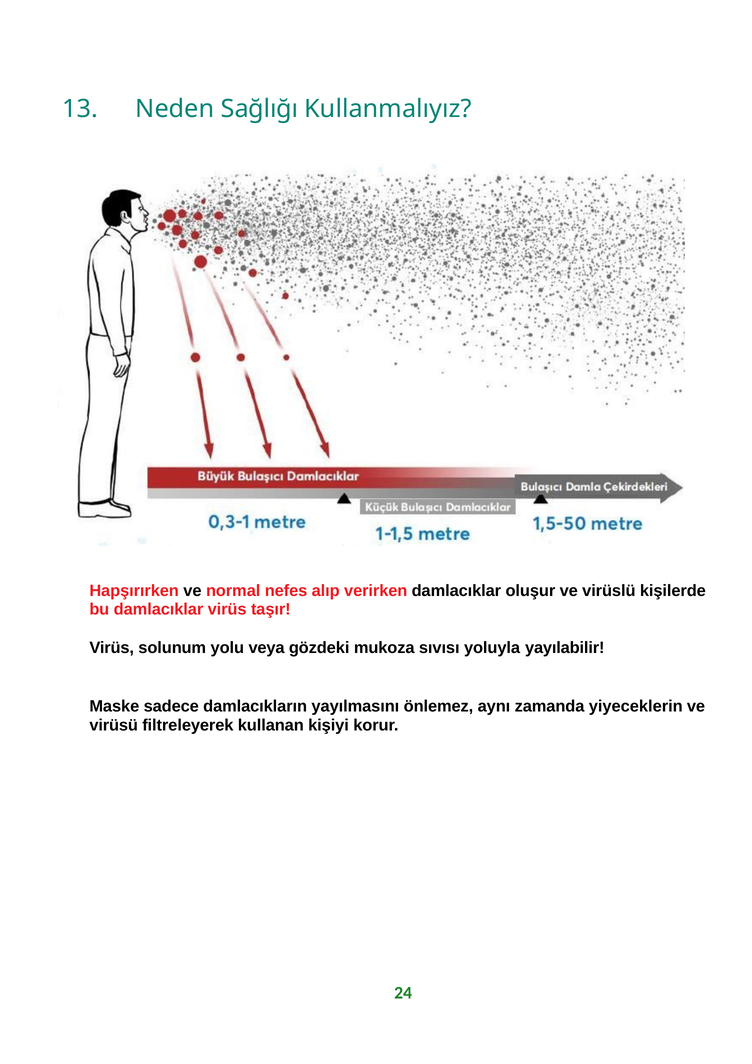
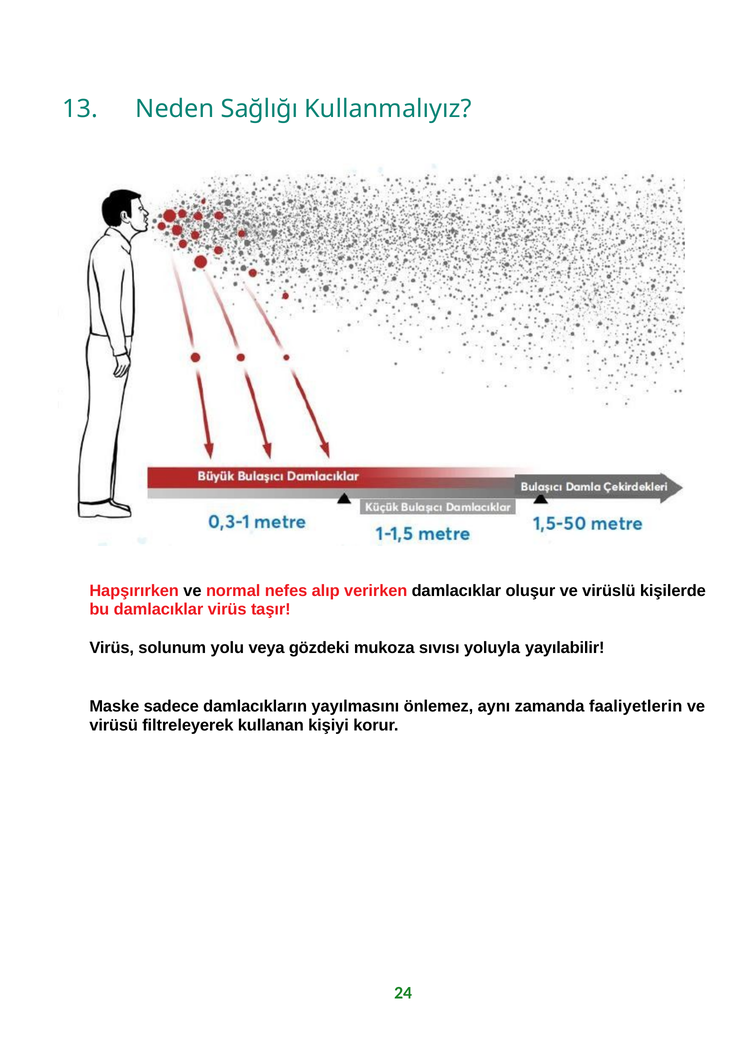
yiyeceklerin: yiyeceklerin -> faaliyetlerin
